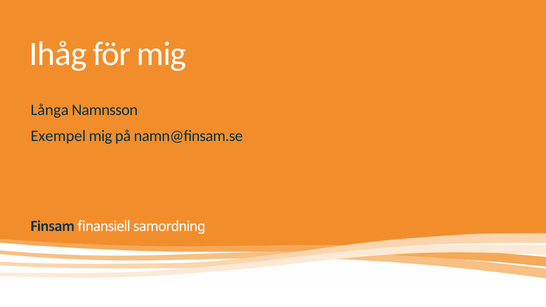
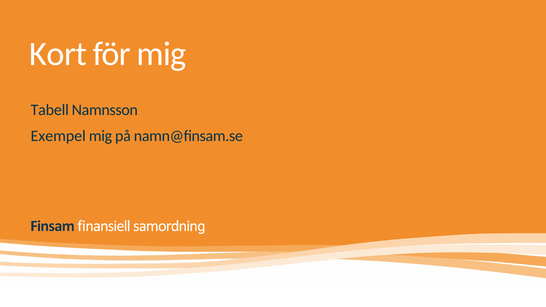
Ihåg: Ihåg -> Kort
Långa: Långa -> Tabell
